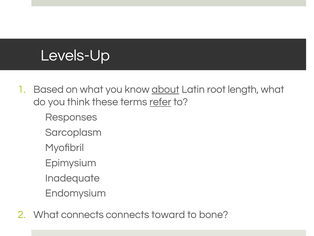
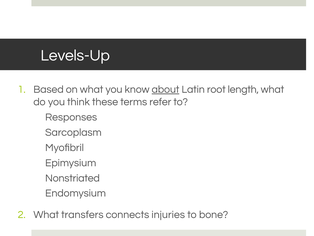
refer underline: present -> none
Inadequate: Inadequate -> Nonstriated
What connects: connects -> transfers
toward: toward -> injuries
